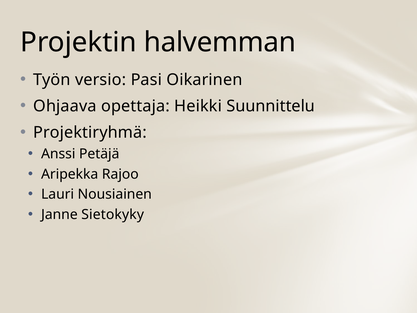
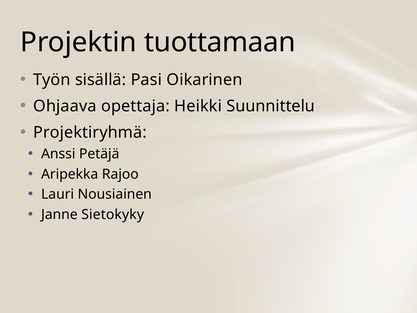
halvemman: halvemman -> tuottamaan
versio: versio -> sisällä
